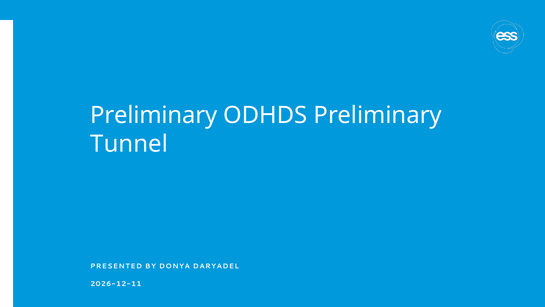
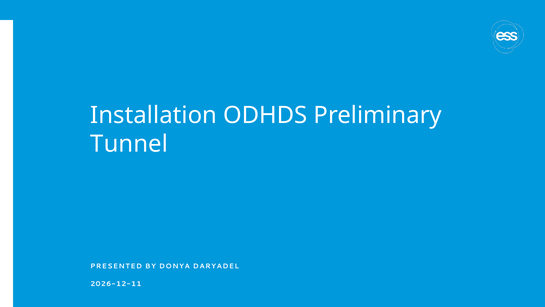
Preliminary at (154, 115): Preliminary -> Installation
